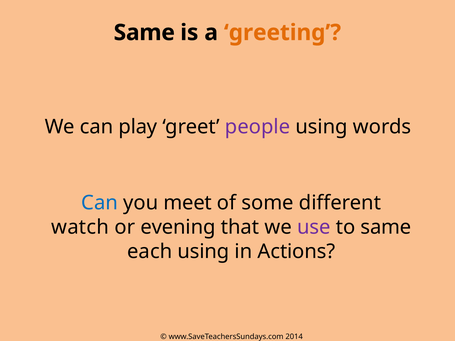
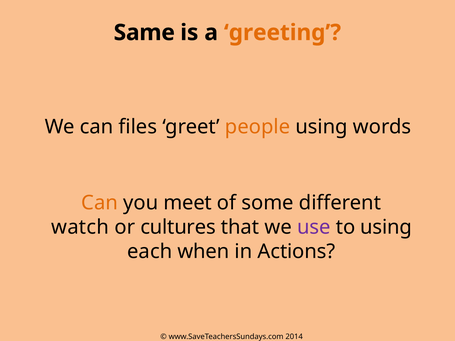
play: play -> files
people colour: purple -> orange
Can at (100, 203) colour: blue -> orange
evening: evening -> cultures
to same: same -> using
each using: using -> when
